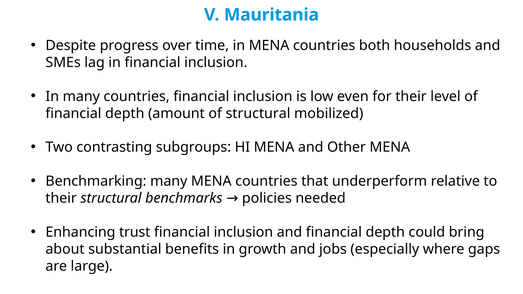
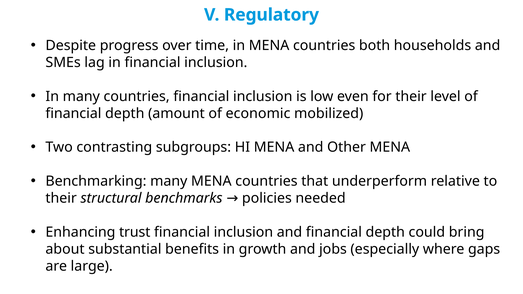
Mauritania: Mauritania -> Regulatory
of structural: structural -> economic
